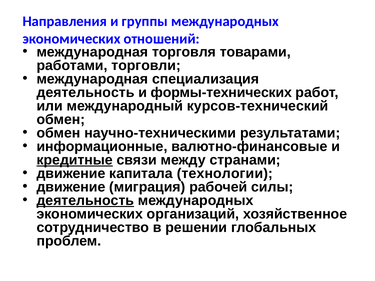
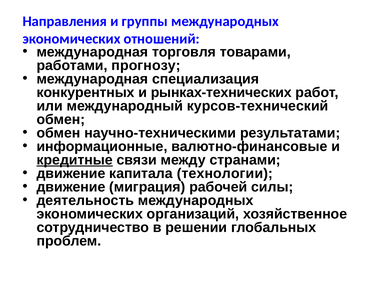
торговли: торговли -> прогнозу
деятельность at (86, 93): деятельность -> конкурентных
формы-технических: формы-технических -> рынках-технических
деятельность at (85, 201) underline: present -> none
